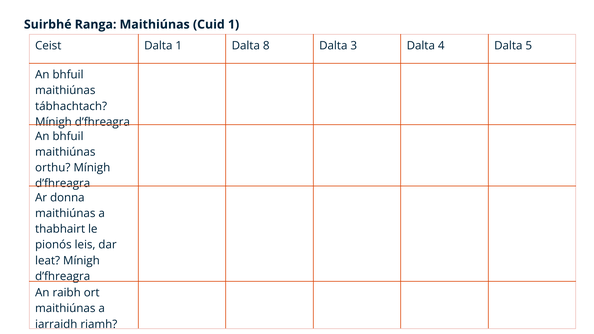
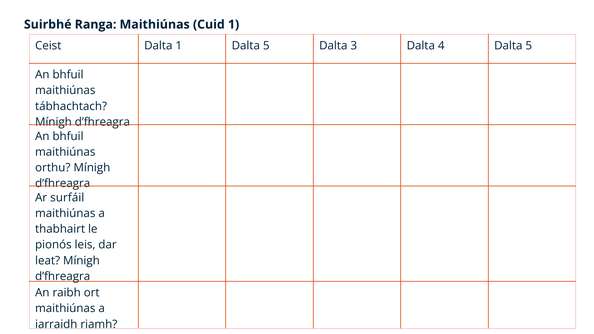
1 Dalta 8: 8 -> 5
donna: donna -> surfáil
